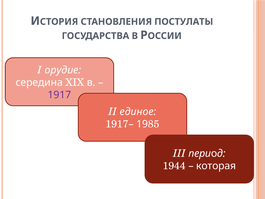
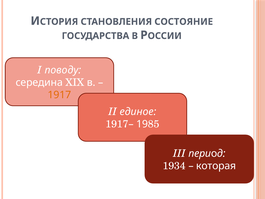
ПОСТУЛАТЫ: ПОСТУЛАТЫ -> СОСТОЯНИЕ
орудие: орудие -> поводу
1917 colour: purple -> orange
1944: 1944 -> 1934
